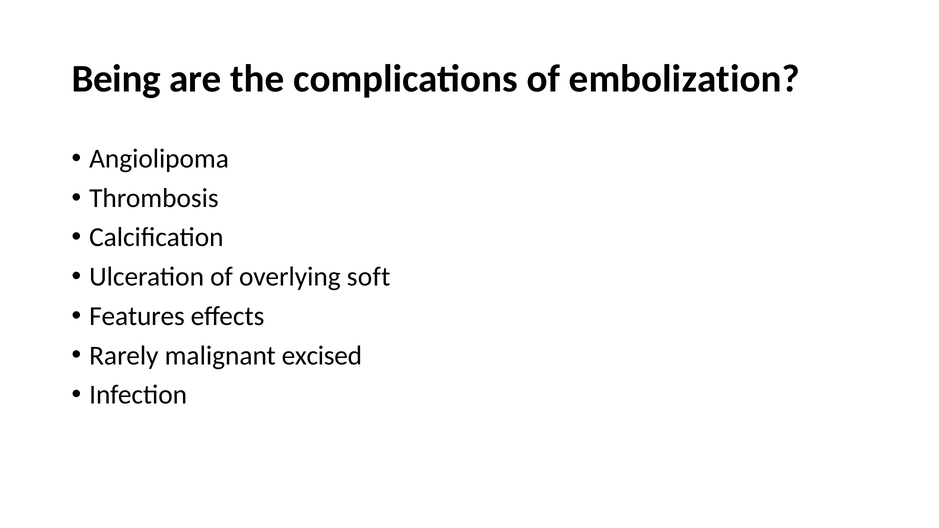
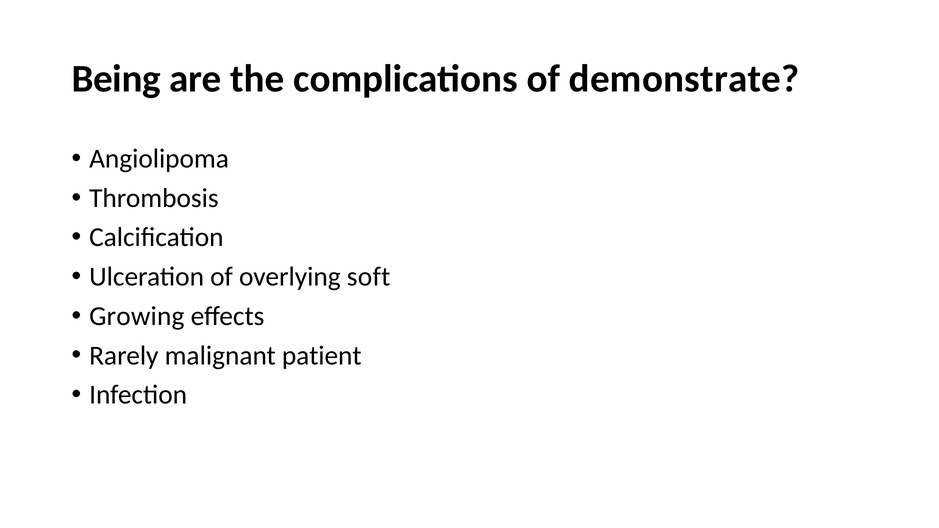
embolization: embolization -> demonstrate
Features: Features -> Growing
excised: excised -> patient
